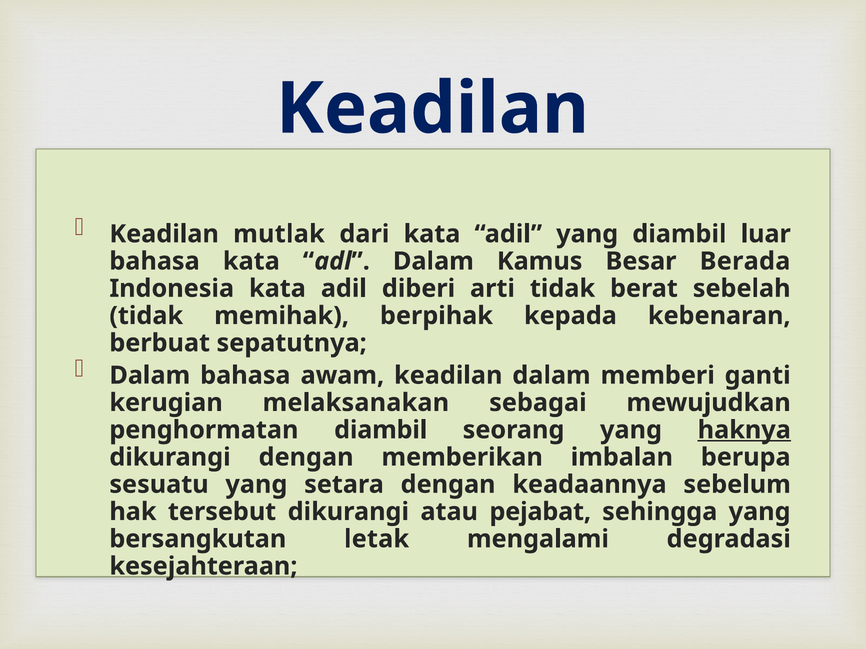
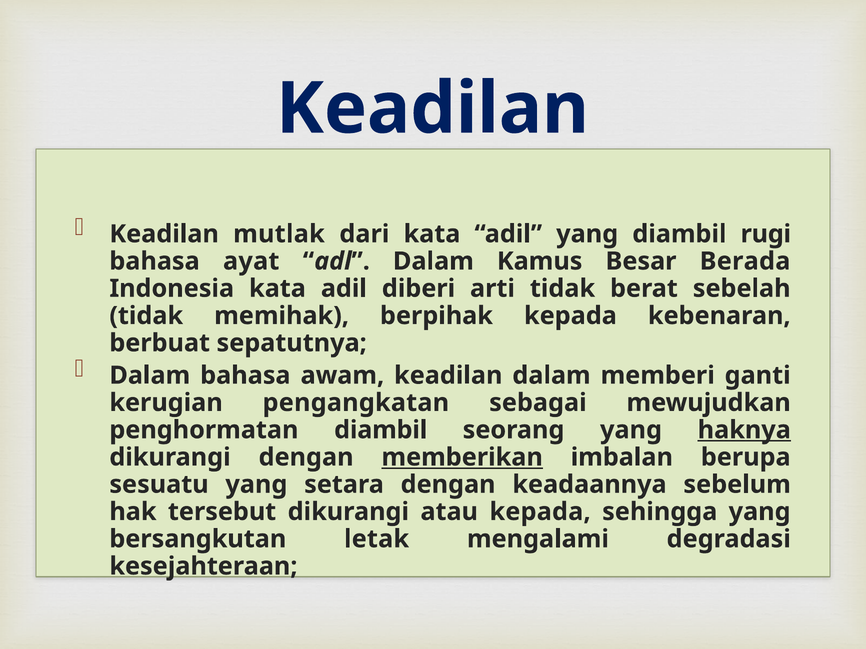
luar: luar -> rugi
bahasa kata: kata -> ayat
melaksanakan: melaksanakan -> pengangkatan
memberikan underline: none -> present
atau pejabat: pejabat -> kepada
